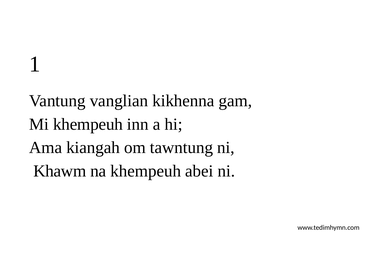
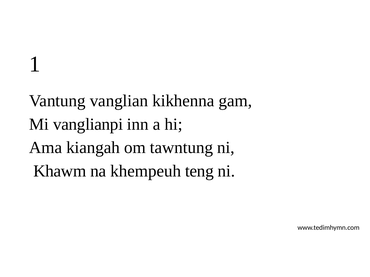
Mi khempeuh: khempeuh -> vanglianpi
abei: abei -> teng
